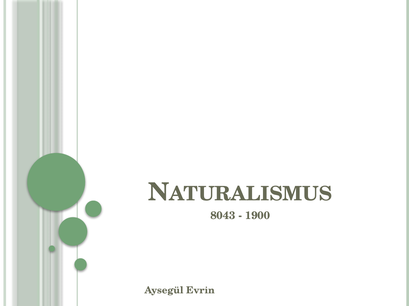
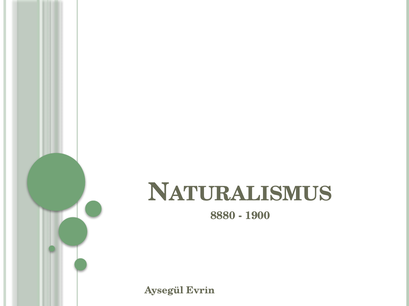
8043: 8043 -> 8880
